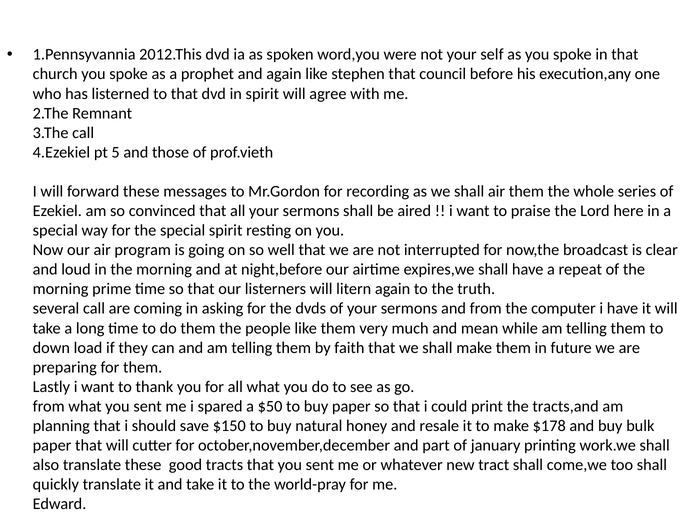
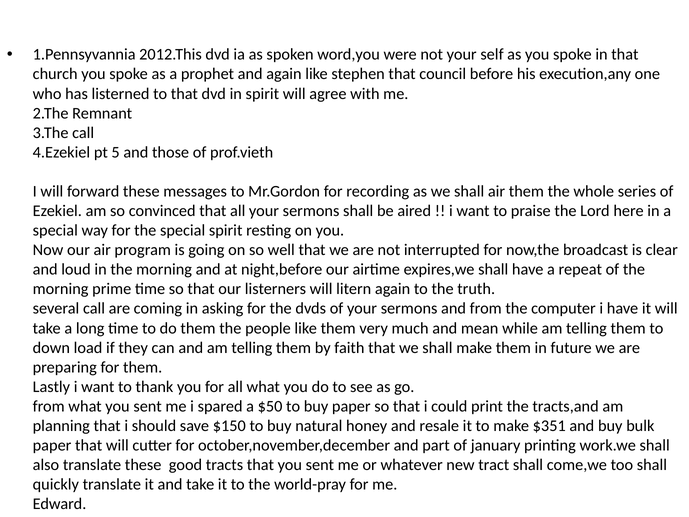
$178: $178 -> $351
